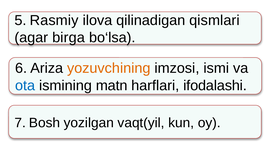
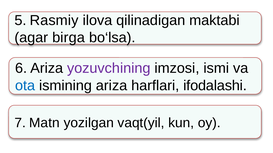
qismlari: qismlari -> maktabi
yozuvchining colour: orange -> purple
ismining matn: matn -> ariza
Bosh: Bosh -> Matn
